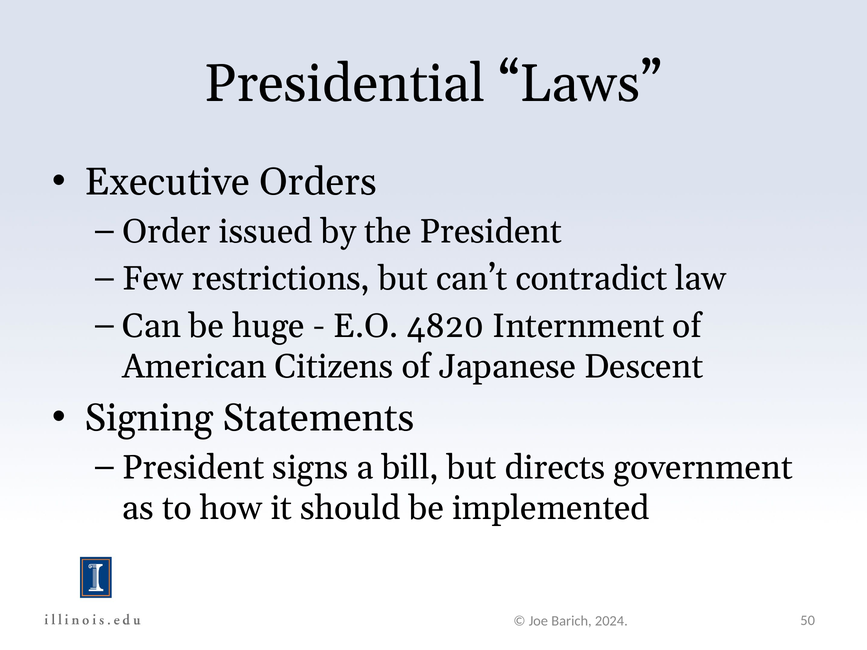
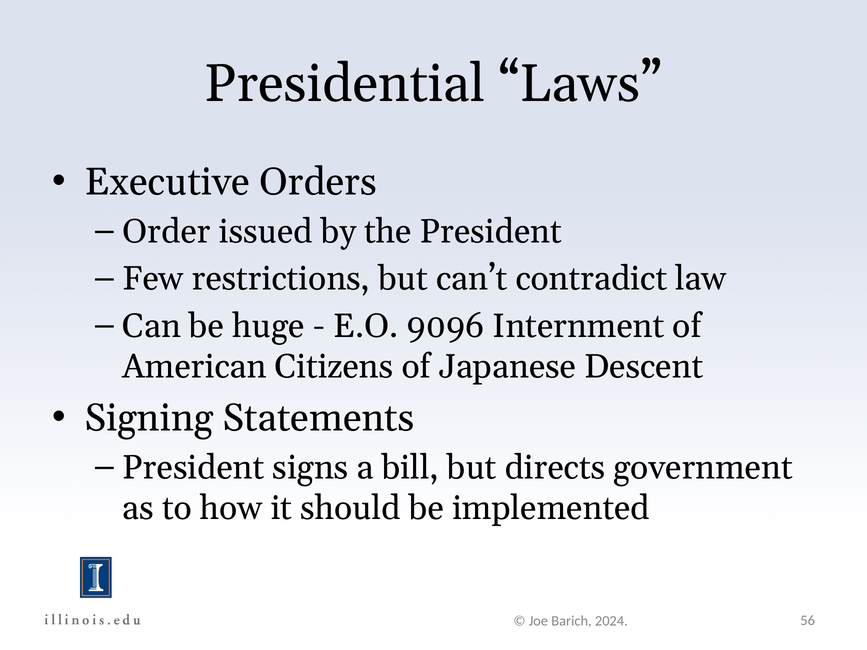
4820: 4820 -> 9096
50: 50 -> 56
